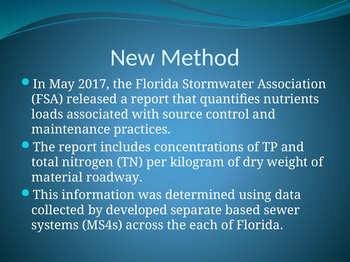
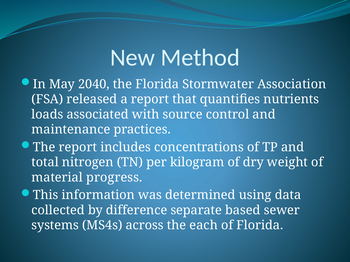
2017: 2017 -> 2040
roadway: roadway -> progress
developed: developed -> difference
